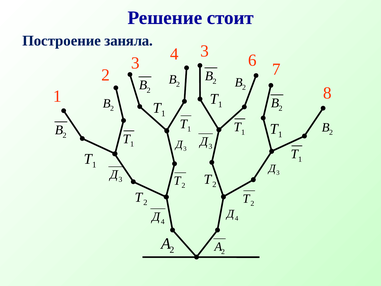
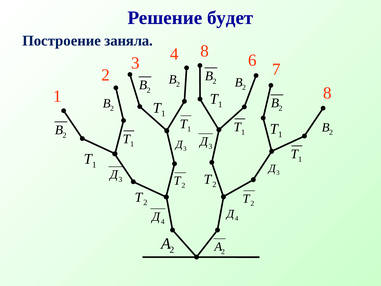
стоит: стоит -> будет
4 3: 3 -> 8
